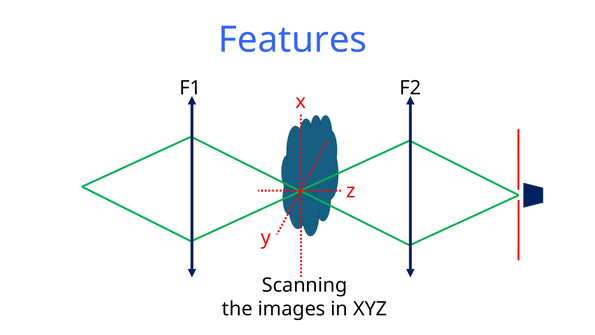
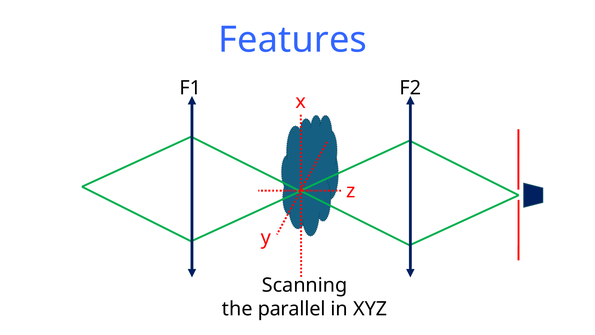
images: images -> parallel
